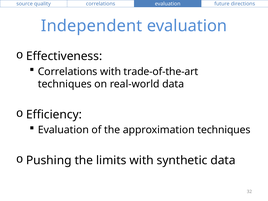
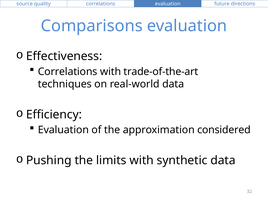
Independent: Independent -> Comparisons
approximation techniques: techniques -> considered
